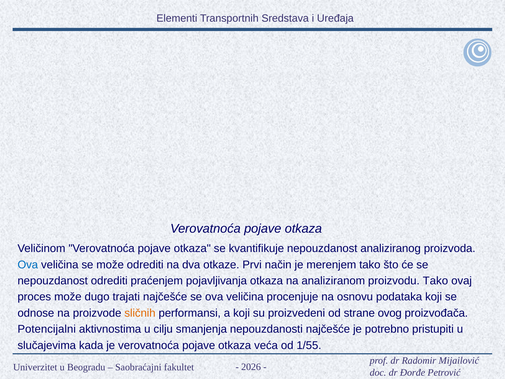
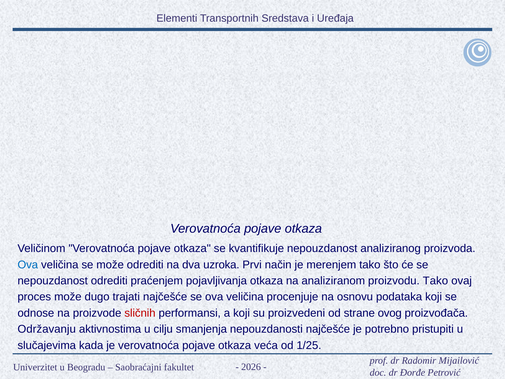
otkaze: otkaze -> uzroka
sličnih colour: orange -> red
Potencijalni: Potencijalni -> Održavanju
1/55: 1/55 -> 1/25
